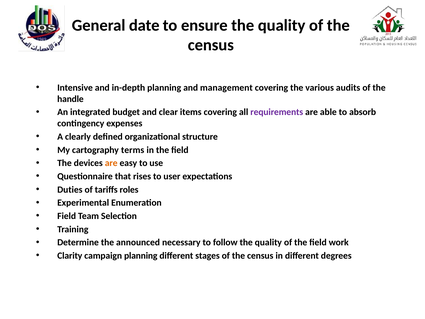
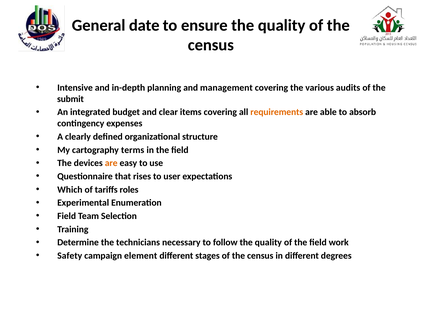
handle: handle -> submit
requirements colour: purple -> orange
Duties: Duties -> Which
announced: announced -> technicians
Clarity: Clarity -> Safety
campaign planning: planning -> element
